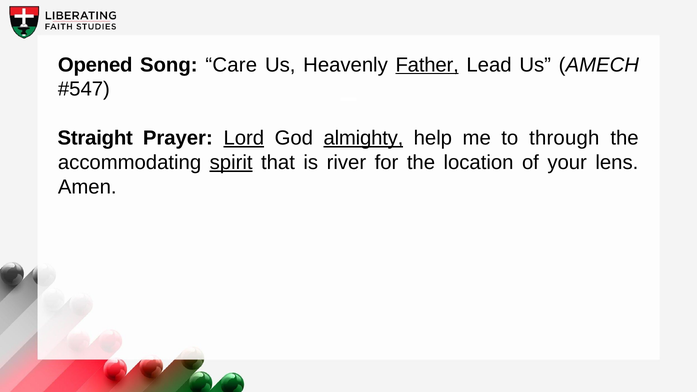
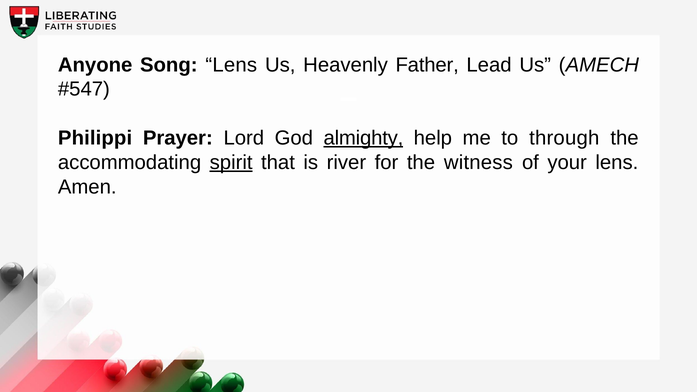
Opened: Opened -> Anyone
Song Care: Care -> Lens
Father underline: present -> none
Straight: Straight -> Philippi
Lord underline: present -> none
location: location -> witness
